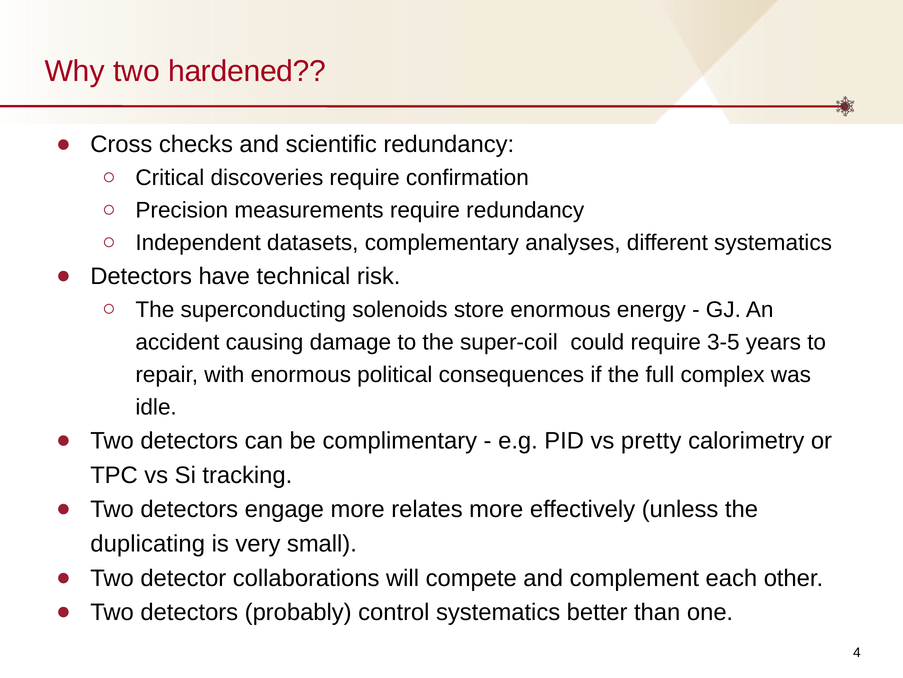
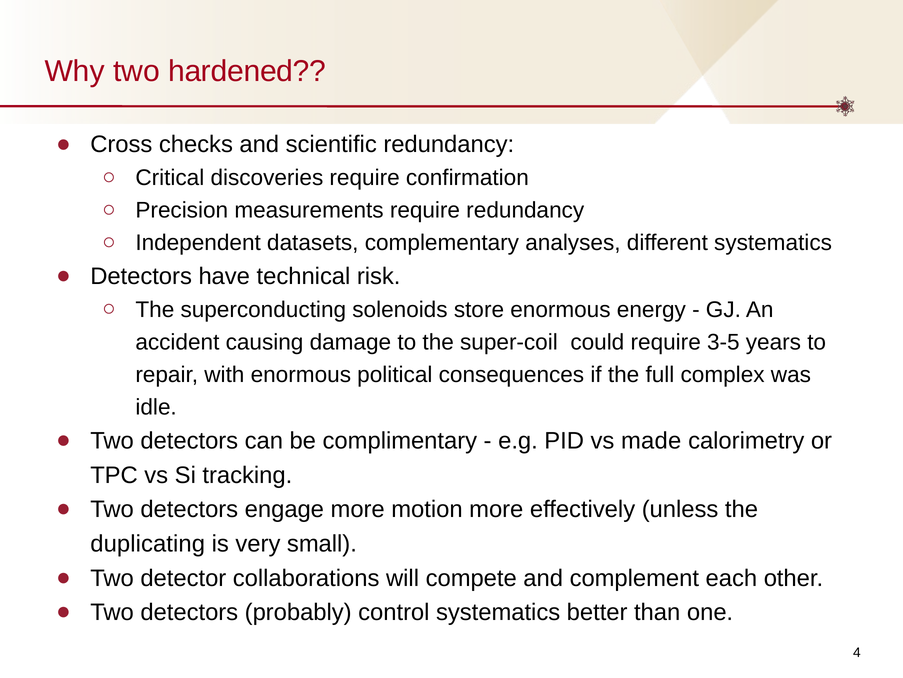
pretty: pretty -> made
relates: relates -> motion
